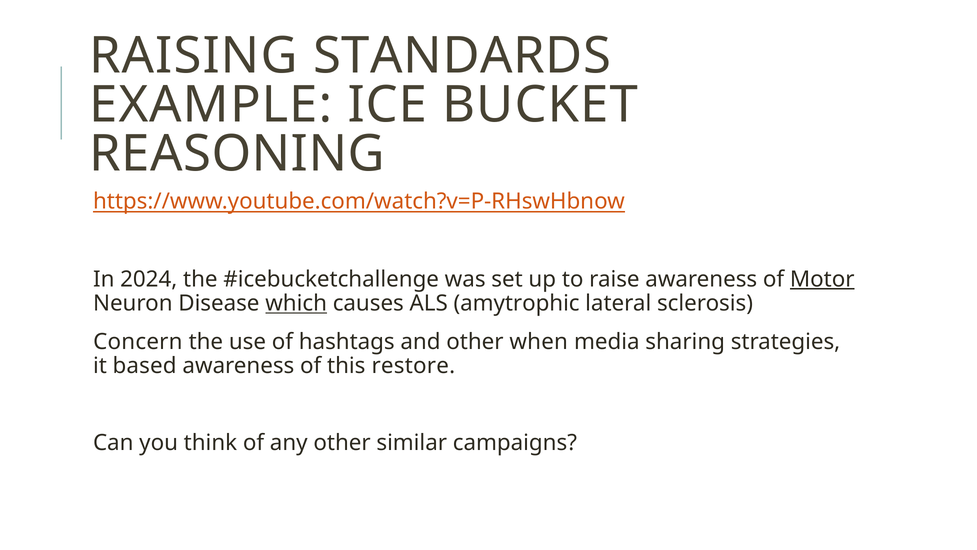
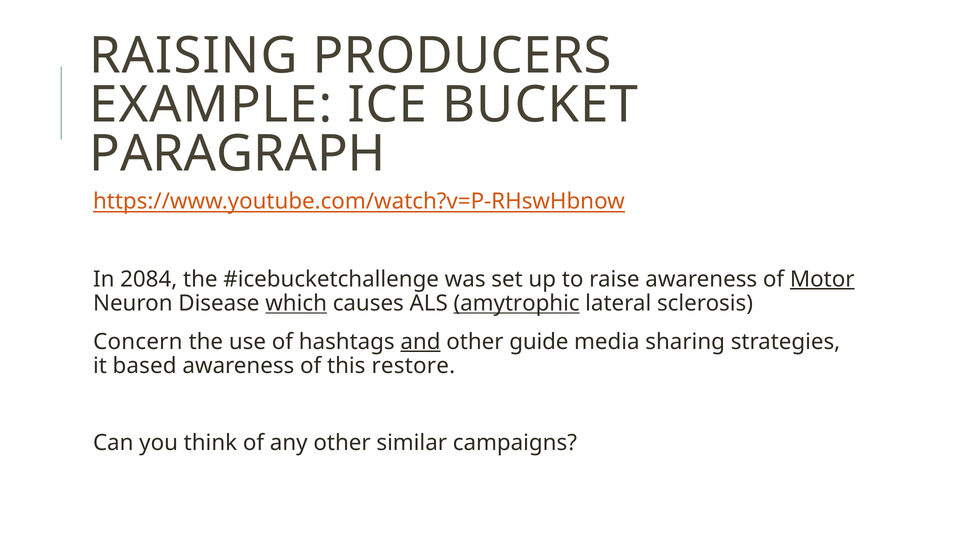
STANDARDS: STANDARDS -> PRODUCERS
REASONING: REASONING -> PARAGRAPH
2024: 2024 -> 2084
amytrophic underline: none -> present
and underline: none -> present
when: when -> guide
